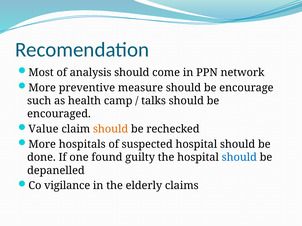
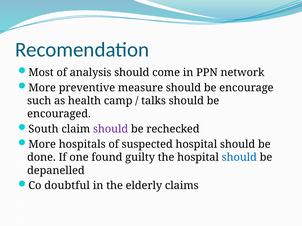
Value: Value -> South
should at (111, 129) colour: orange -> purple
vigilance: vigilance -> doubtful
